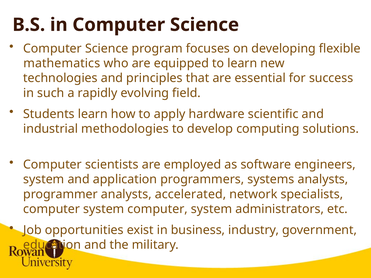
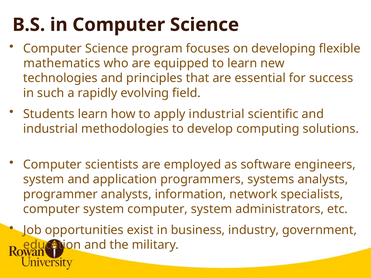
apply hardware: hardware -> industrial
accelerated: accelerated -> information
